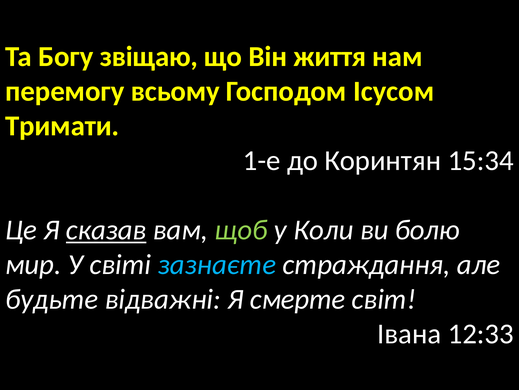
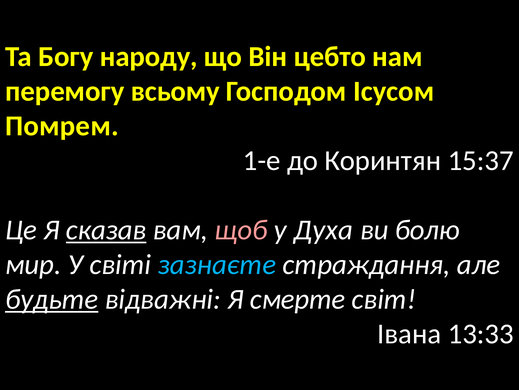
звіщаю: звіщаю -> народу
життя: життя -> цебто
Тримати: Тримати -> Помрем
15:34: 15:34 -> 15:37
щоб colour: light green -> pink
Коли: Коли -> Духа
будьте underline: none -> present
12:33: 12:33 -> 13:33
